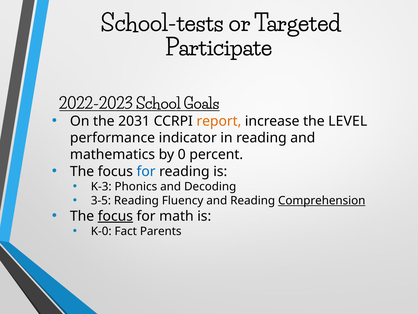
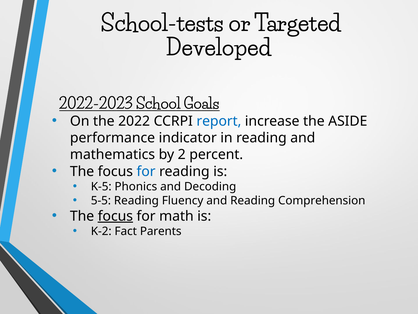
Participate: Participate -> Developed
2031: 2031 -> 2022
report colour: orange -> blue
LEVEL: LEVEL -> ASIDE
0: 0 -> 2
K-3: K-3 -> K-5
3-5: 3-5 -> 5-5
Comprehension underline: present -> none
K-0: K-0 -> K-2
